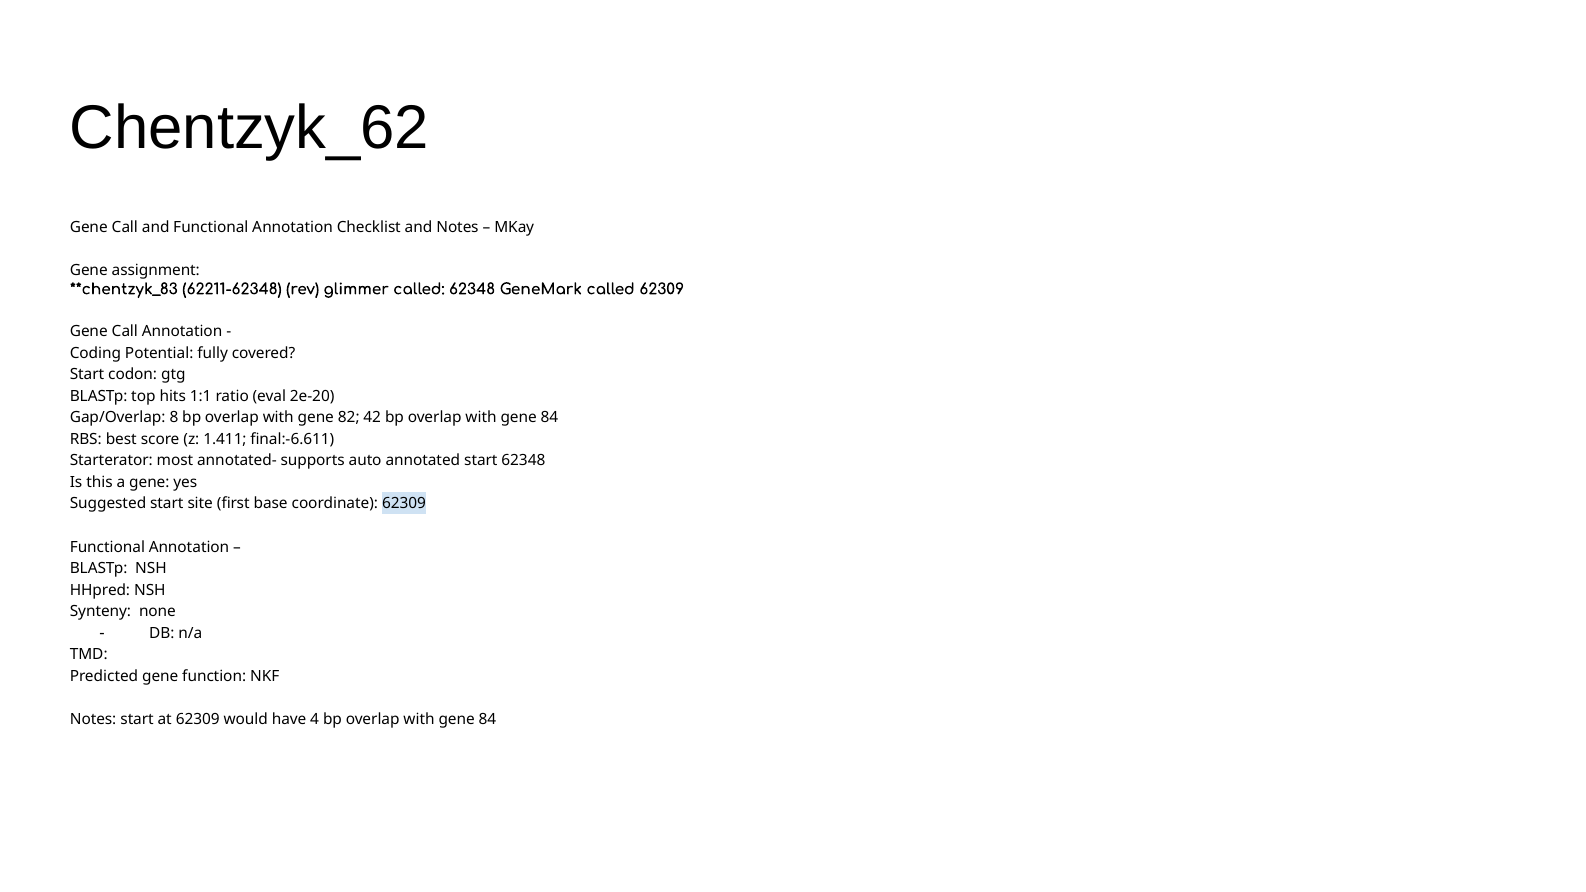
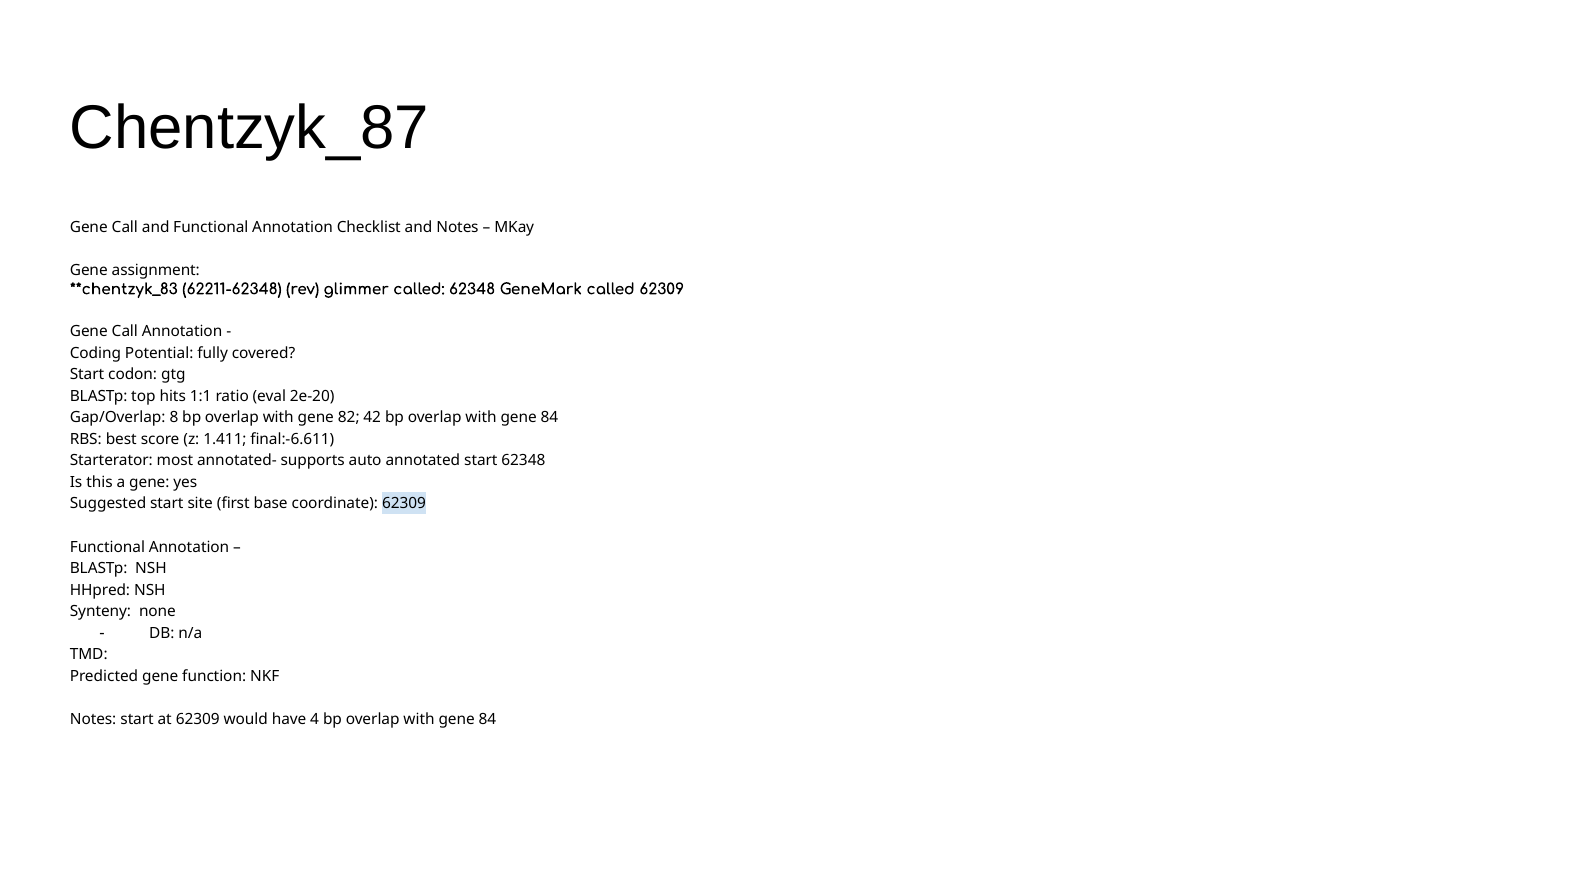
Chentzyk_62: Chentzyk_62 -> Chentzyk_87
